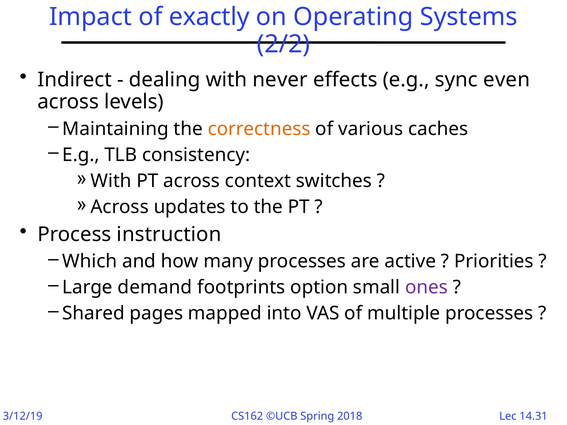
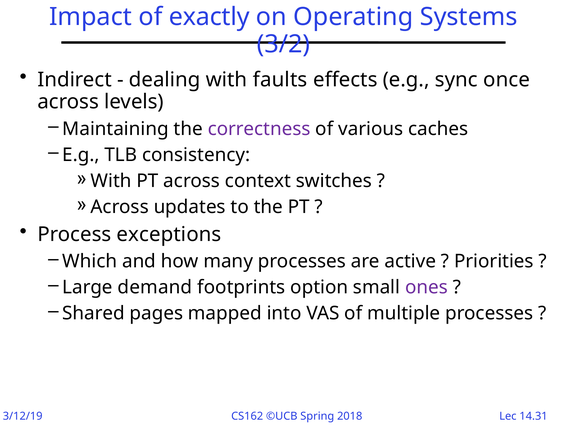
2/2: 2/2 -> 3/2
never: never -> faults
even: even -> once
correctness colour: orange -> purple
instruction: instruction -> exceptions
